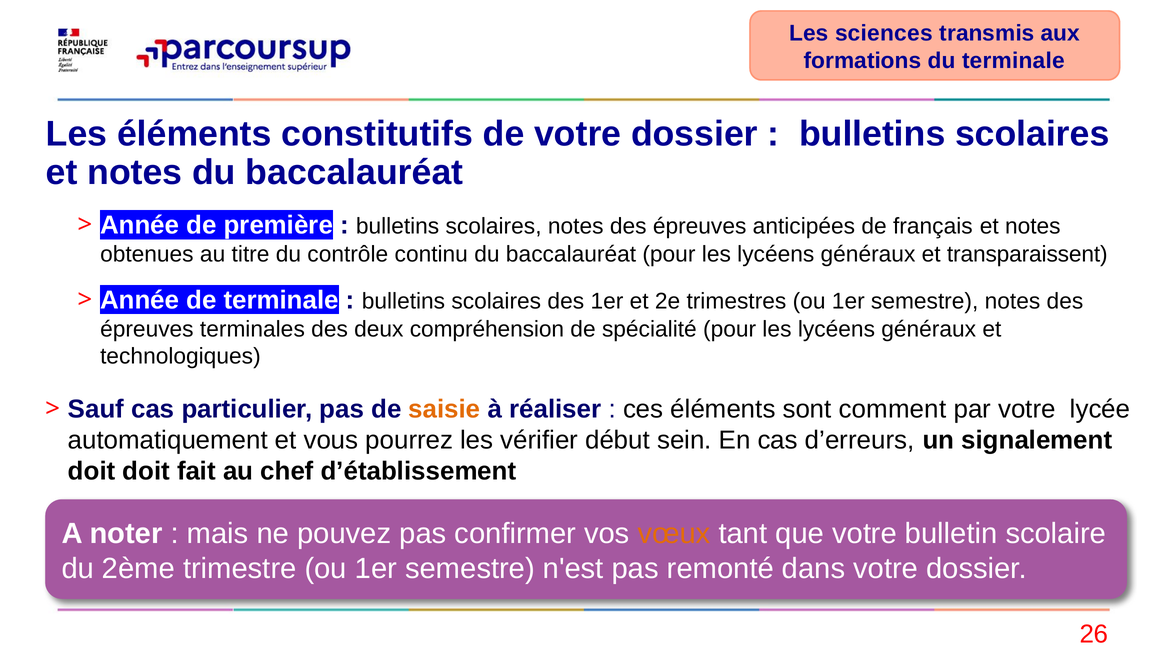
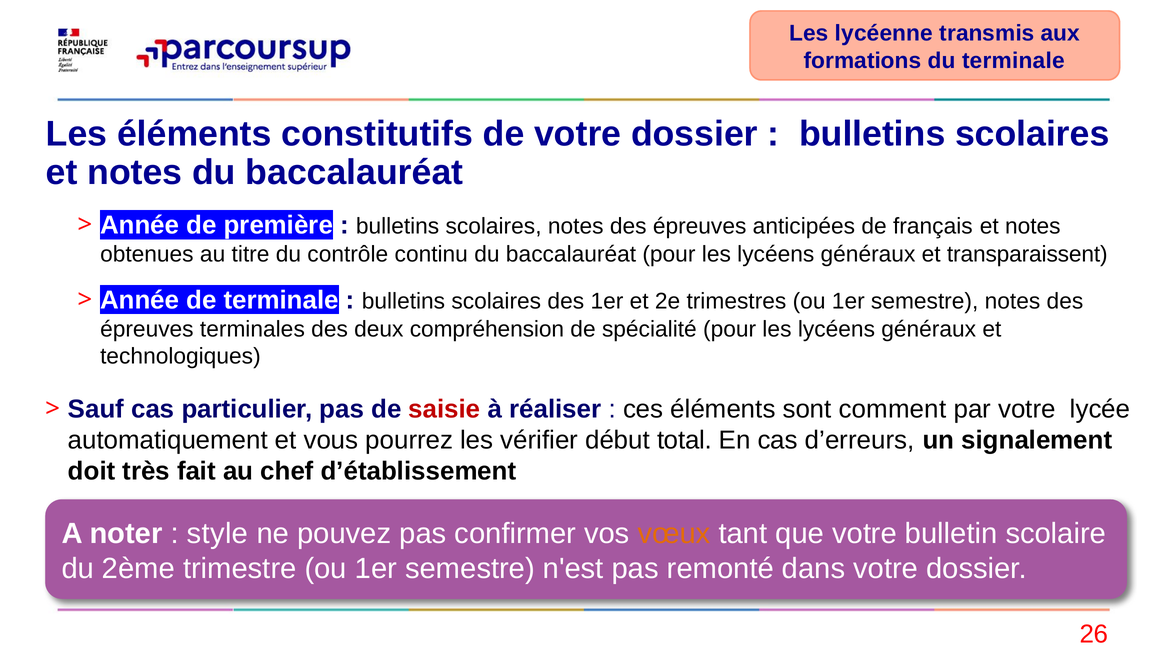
sciences: sciences -> lycéenne
saisie colour: orange -> red
sein: sein -> total
doit doit: doit -> très
mais: mais -> style
